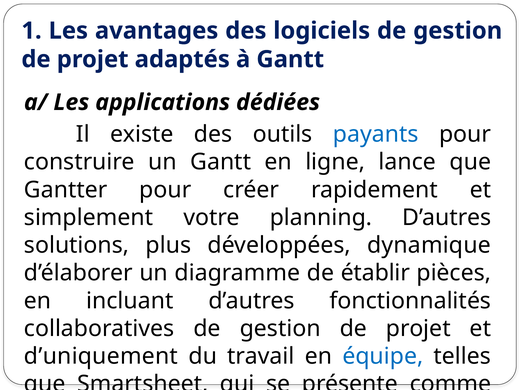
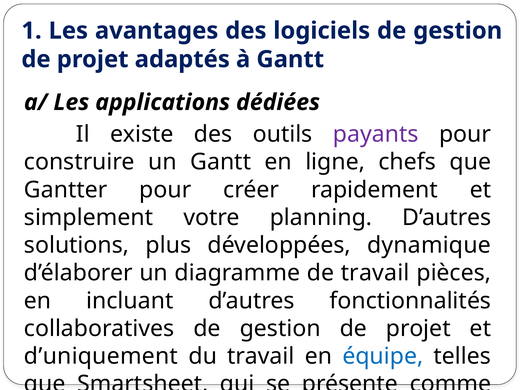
payants colour: blue -> purple
lance: lance -> chefs
de établir: établir -> travail
